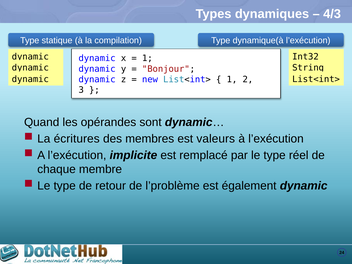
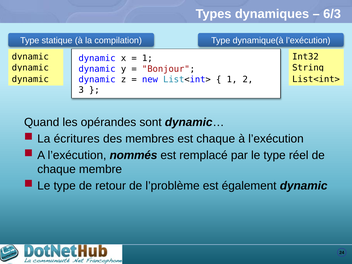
4/3: 4/3 -> 6/3
est valeurs: valeurs -> chaque
implicite: implicite -> nommés
